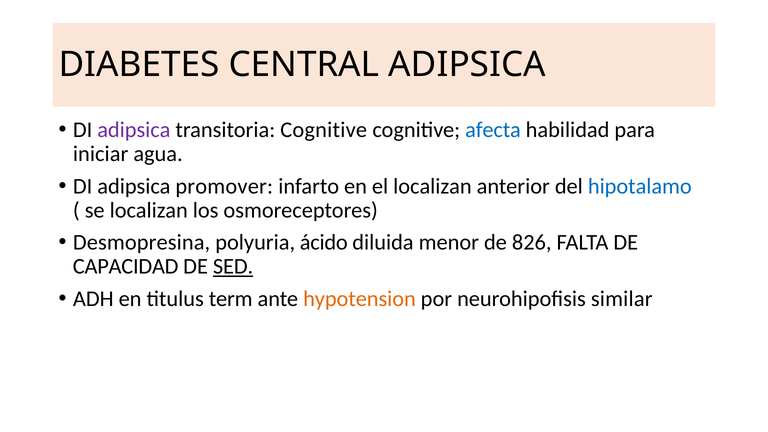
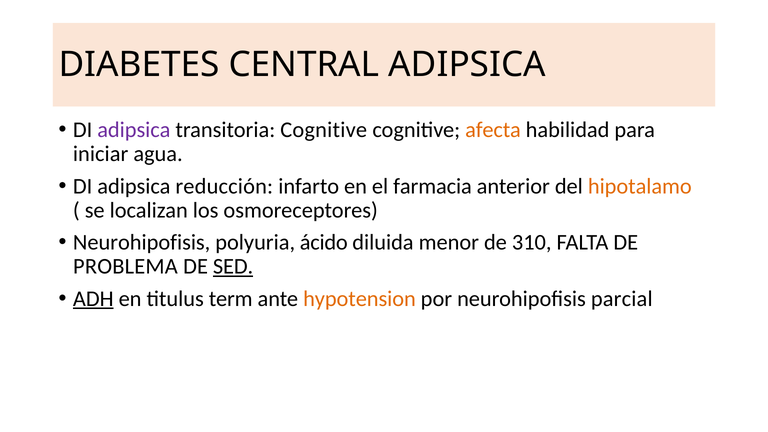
afecta colour: blue -> orange
promover: promover -> reducción
el localizan: localizan -> farmacia
hipotalamo colour: blue -> orange
Desmopresina at (142, 242): Desmopresina -> Neurohipofisis
826: 826 -> 310
CAPACIDAD: CAPACIDAD -> PROBLEMA
ADH underline: none -> present
similar: similar -> parcial
